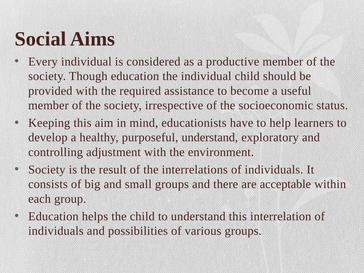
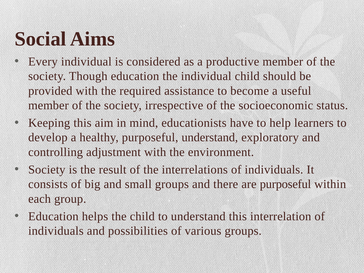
are acceptable: acceptable -> purposeful
